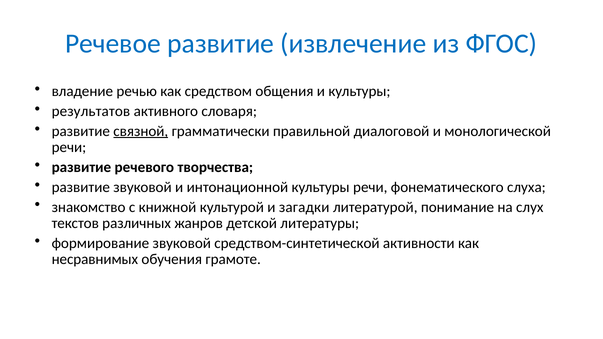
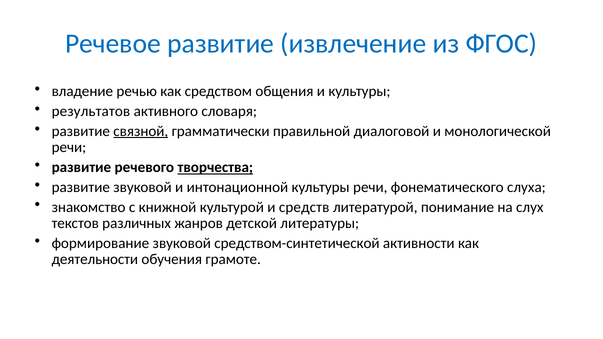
творчества underline: none -> present
загадки: загадки -> средств
несравнимых: несравнимых -> деятельности
